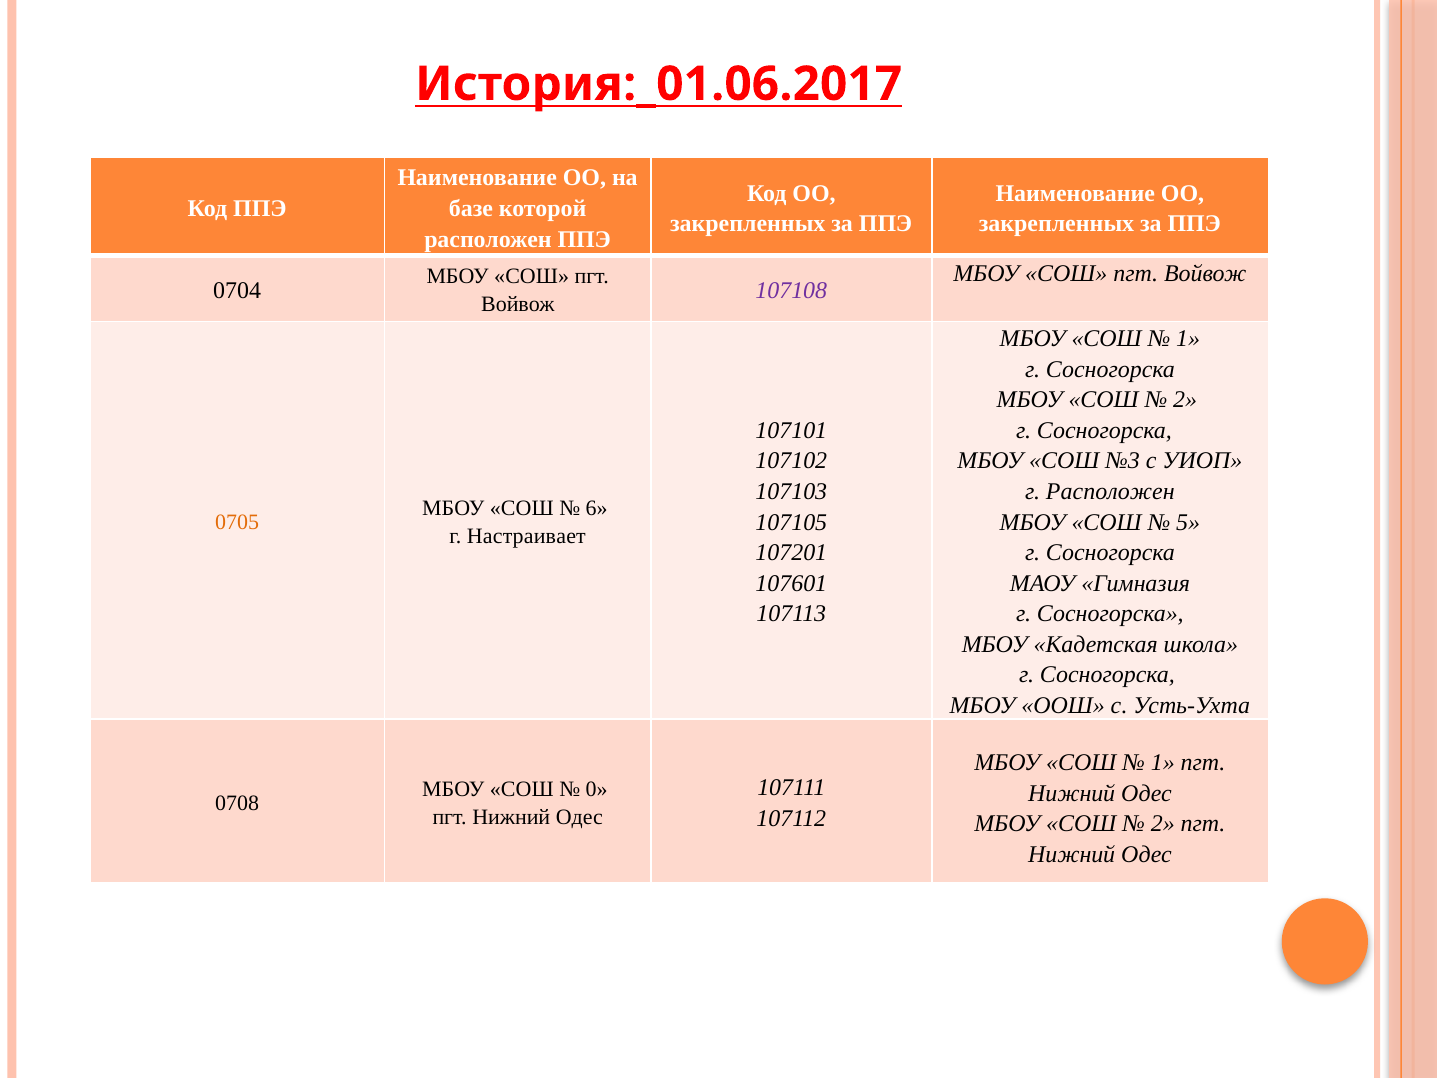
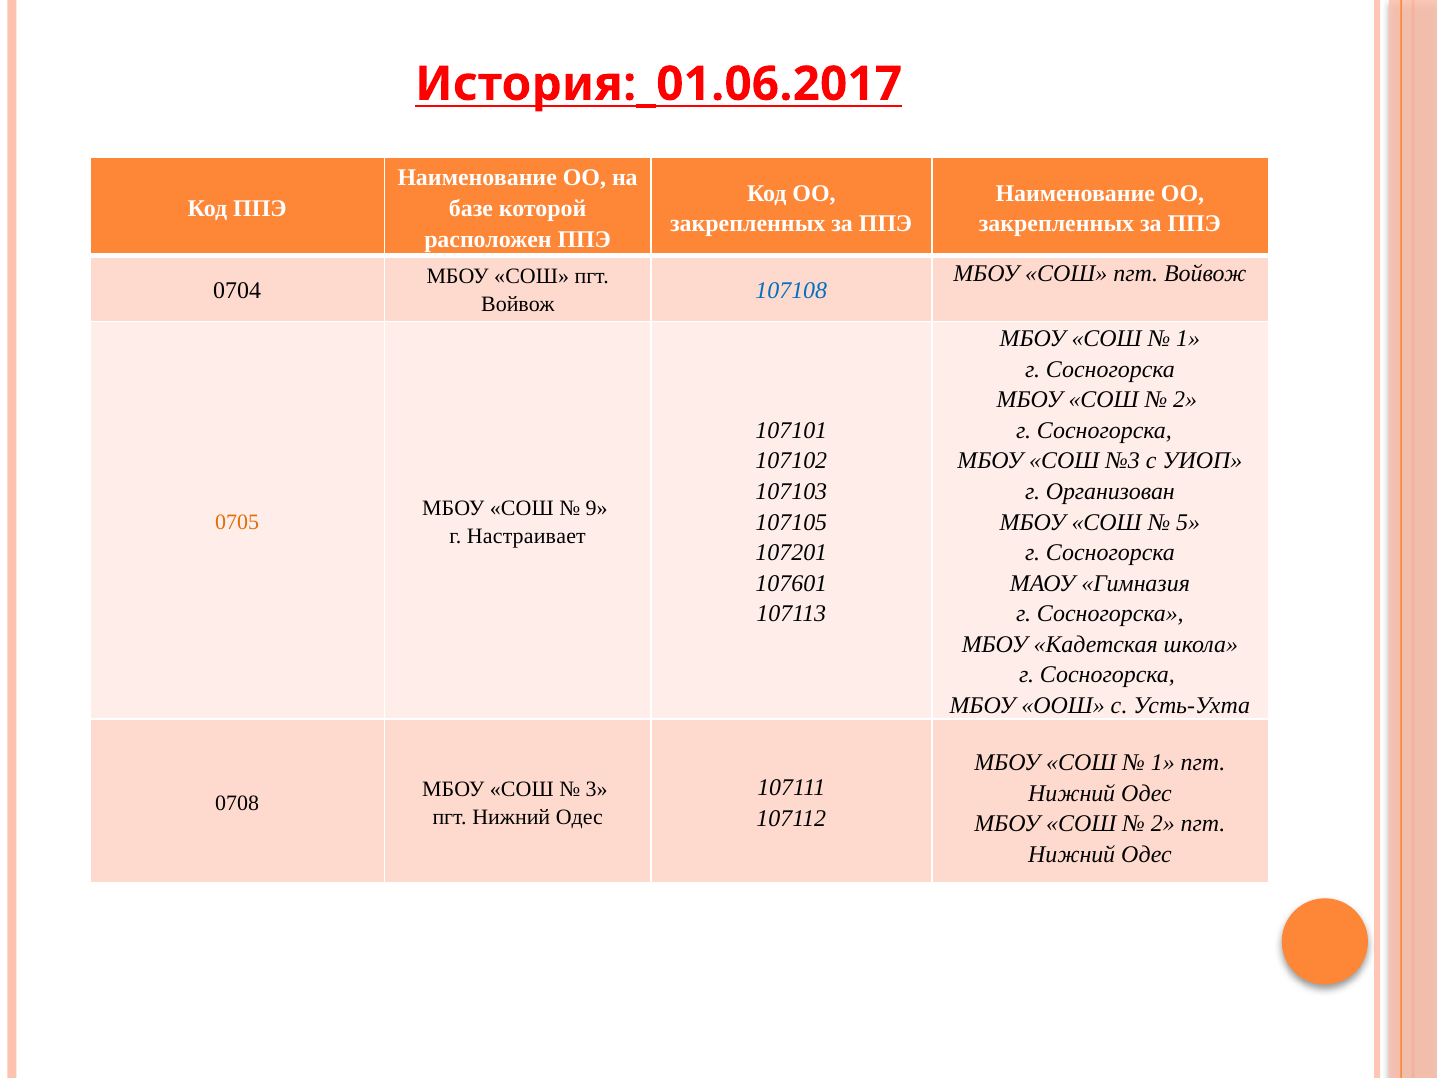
107108 colour: purple -> blue
г Расположен: Расположен -> Организован
6: 6 -> 9
0: 0 -> 3
